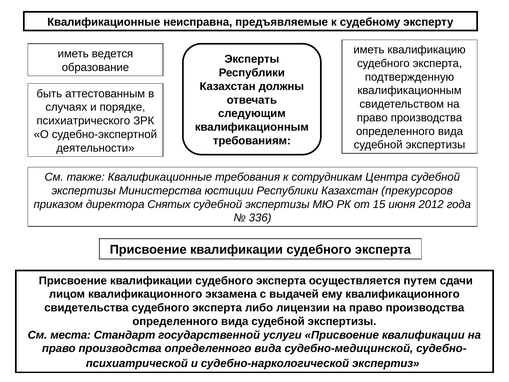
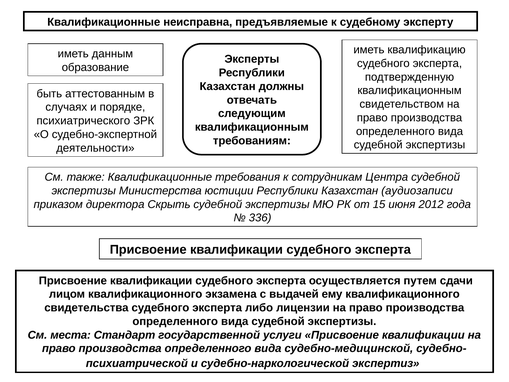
ведется: ведется -> данным
прекурсоров: прекурсоров -> аудиозаписи
Снятых: Снятых -> Скрыть
